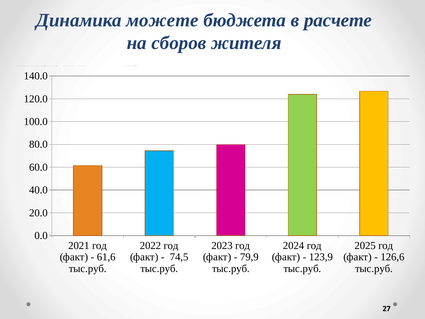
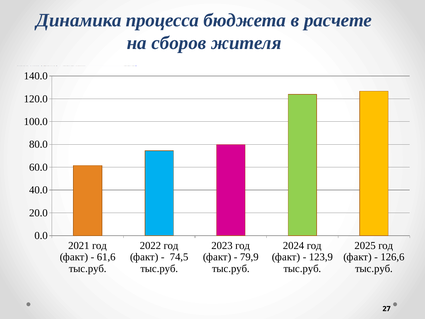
можете: можете -> процесса
